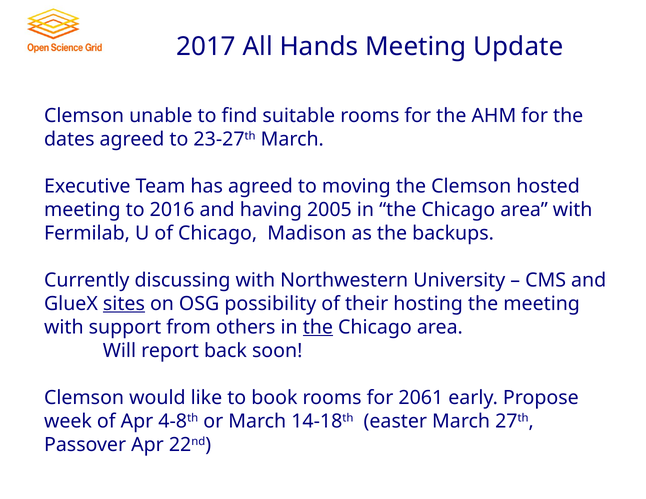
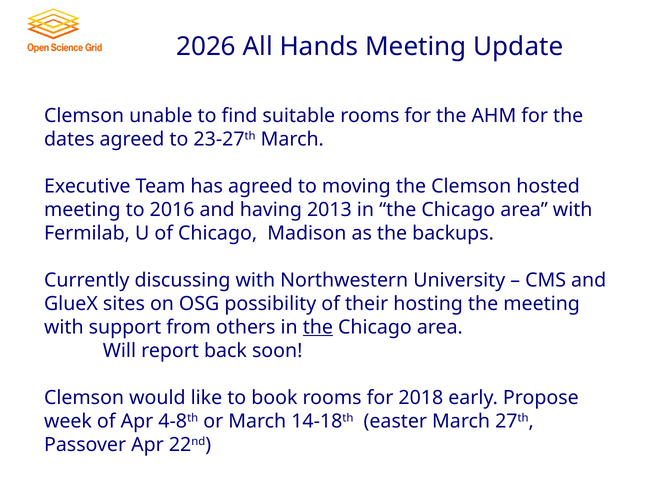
2017: 2017 -> 2026
2005: 2005 -> 2013
sites underline: present -> none
2061: 2061 -> 2018
